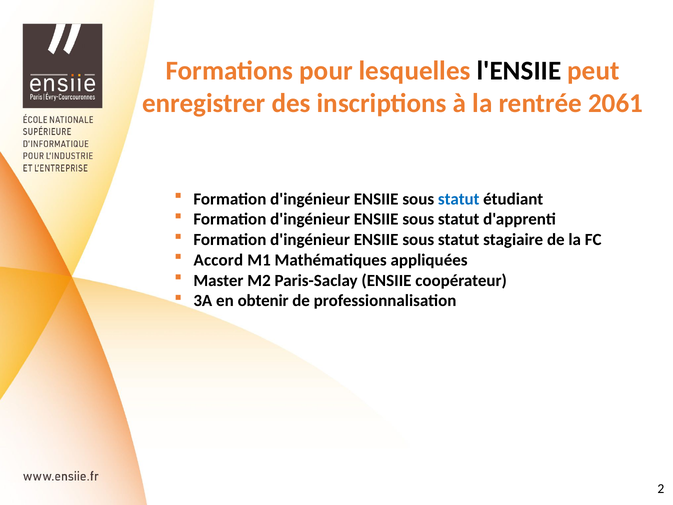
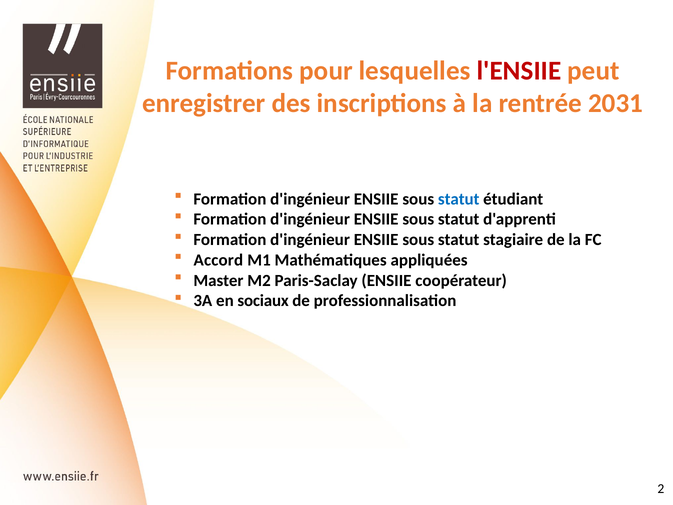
l'ENSIIE colour: black -> red
2061: 2061 -> 2031
obtenir: obtenir -> sociaux
